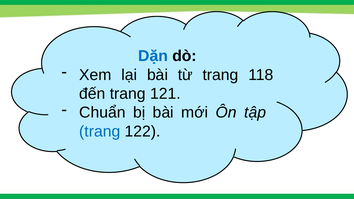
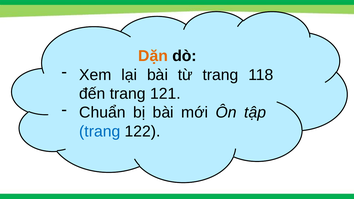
Dặn colour: blue -> orange
